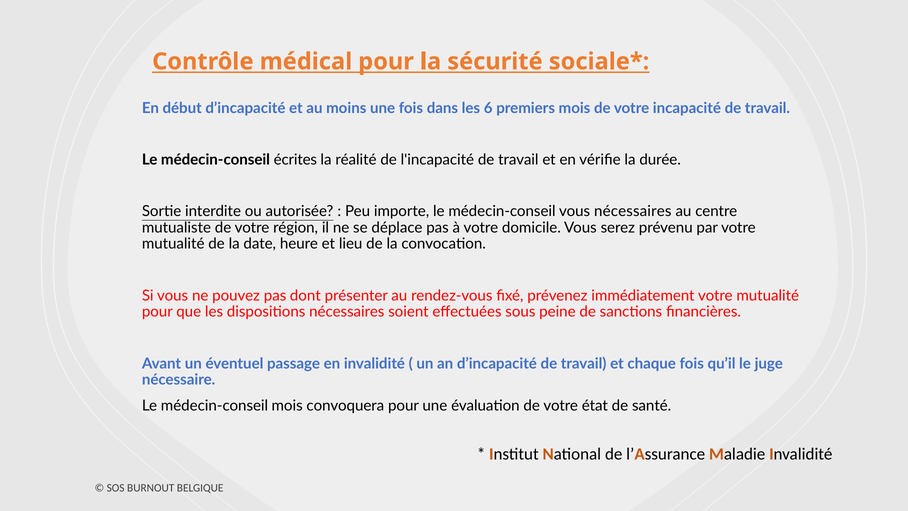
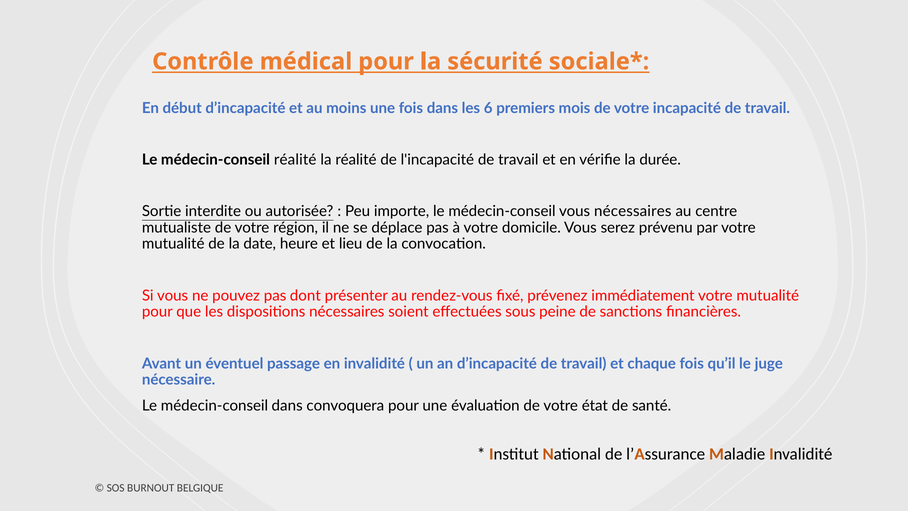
médecin-conseil écrites: écrites -> réalité
médecin-conseil mois: mois -> dans
